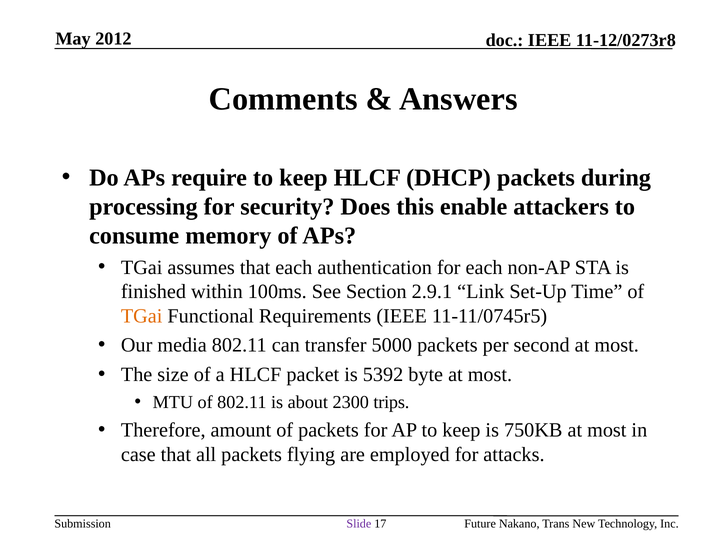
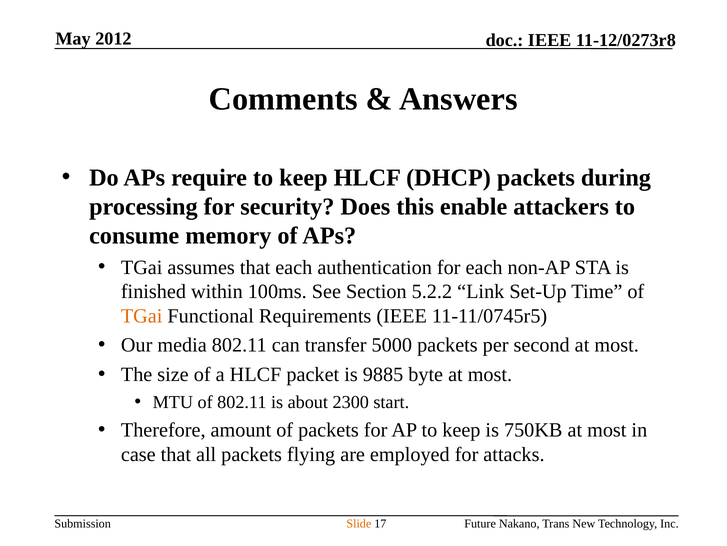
2.9.1: 2.9.1 -> 5.2.2
5392: 5392 -> 9885
trips: trips -> start
Slide colour: purple -> orange
